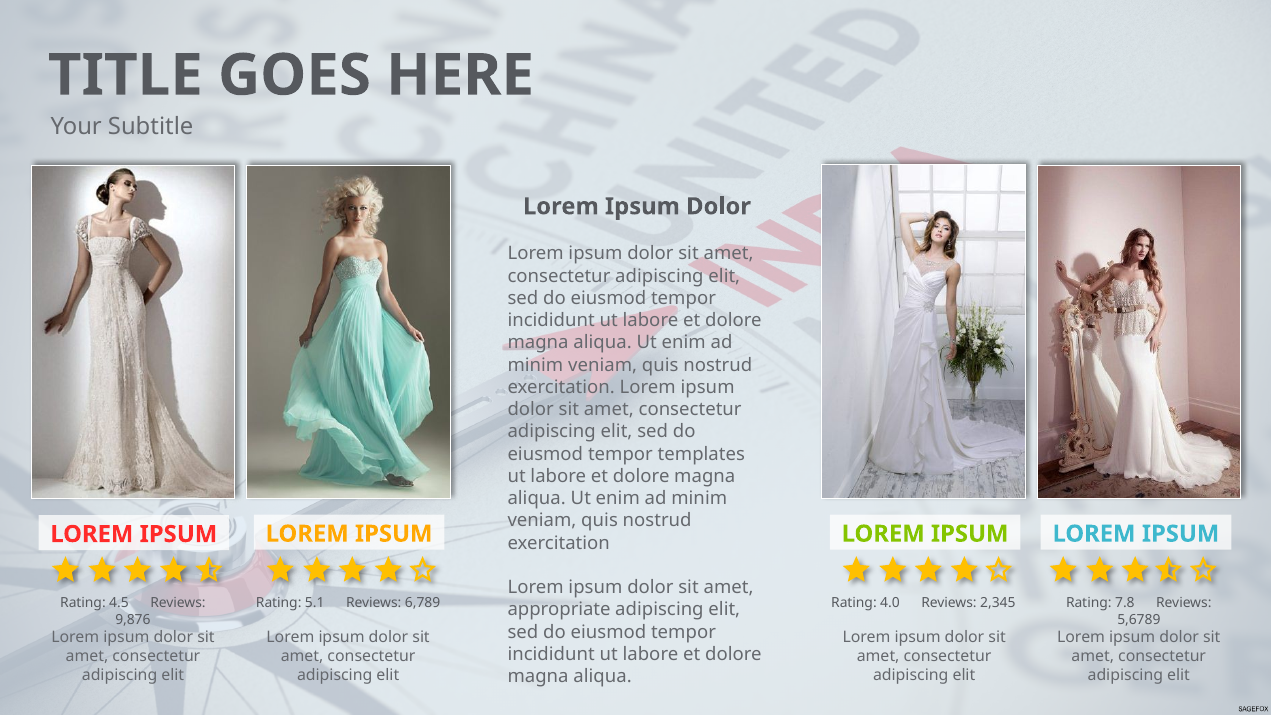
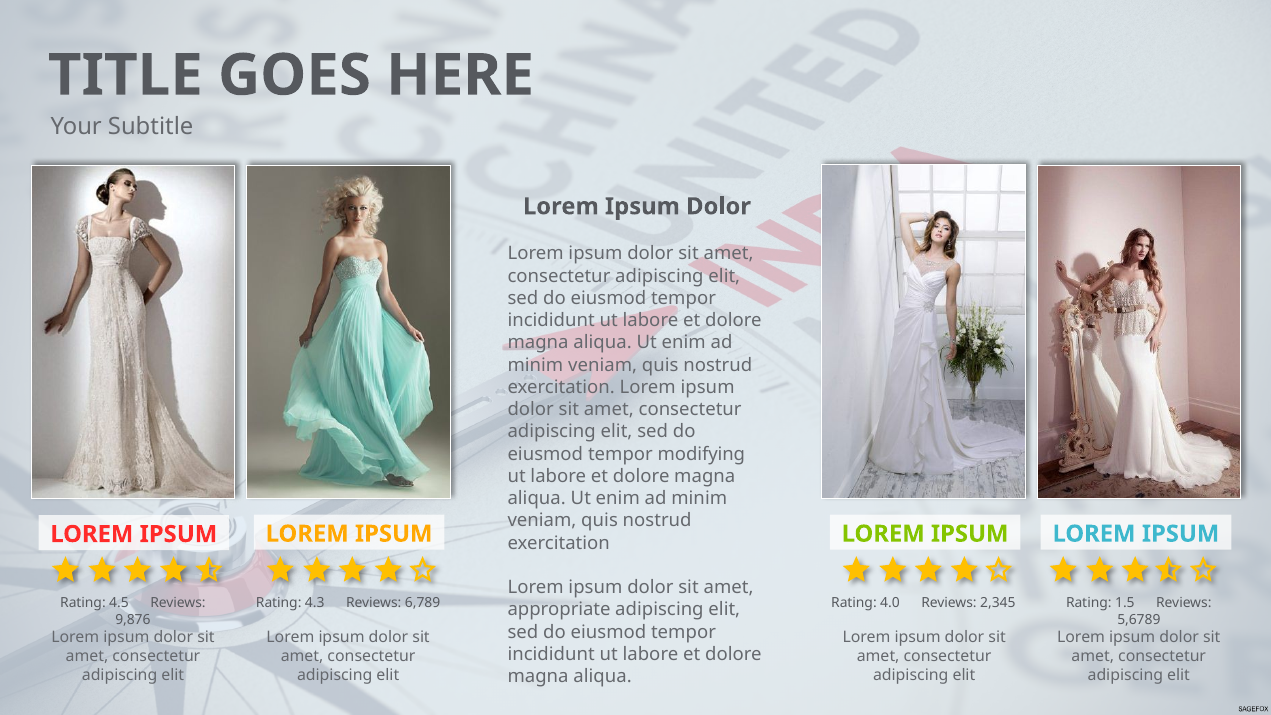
templates: templates -> modifying
5.1: 5.1 -> 4.3
7.8: 7.8 -> 1.5
